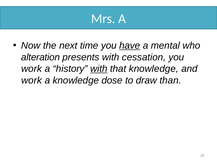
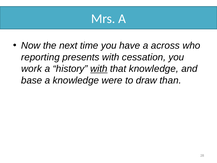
have underline: present -> none
mental: mental -> across
alteration: alteration -> reporting
work at (32, 80): work -> base
dose: dose -> were
